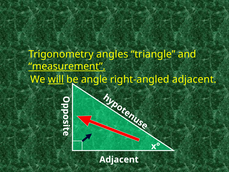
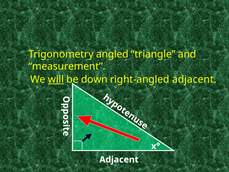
angles: angles -> angled
measurement underline: present -> none
angle: angle -> down
